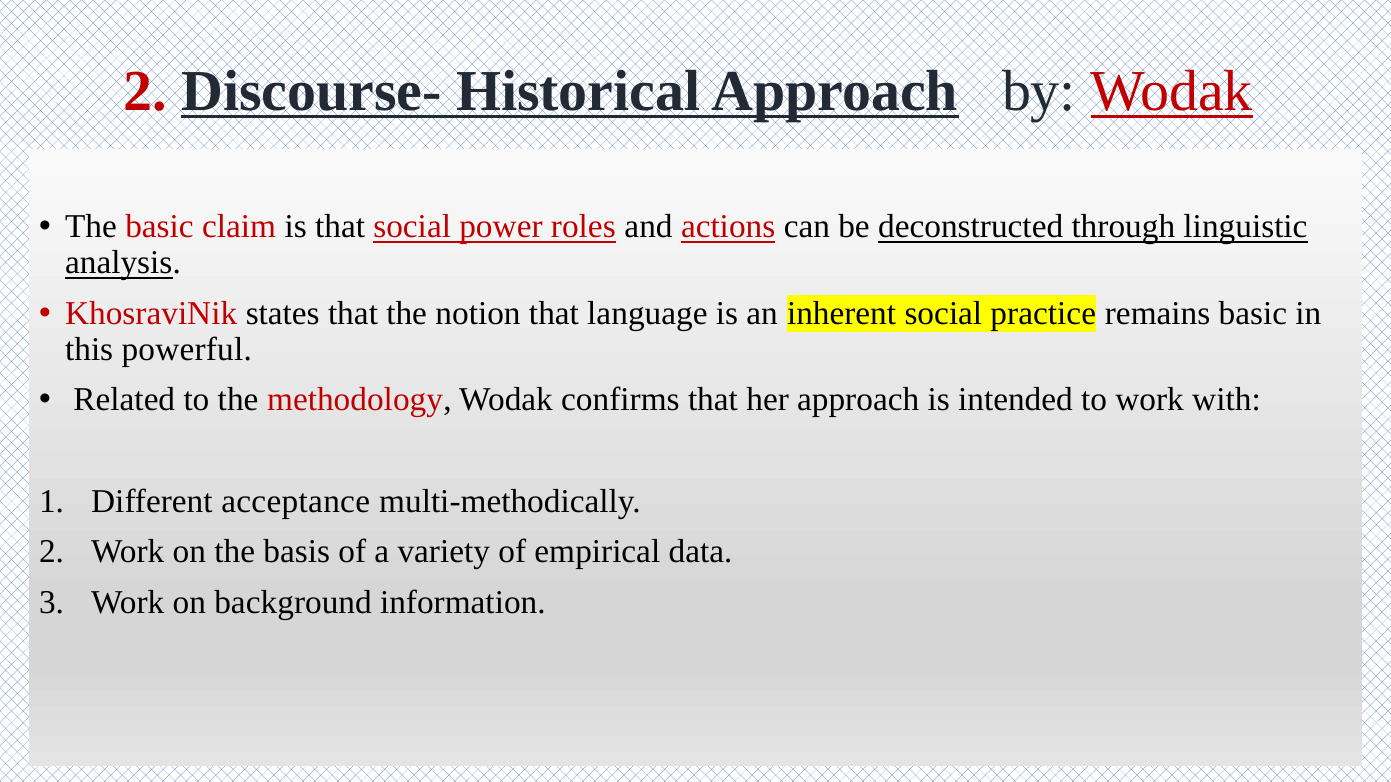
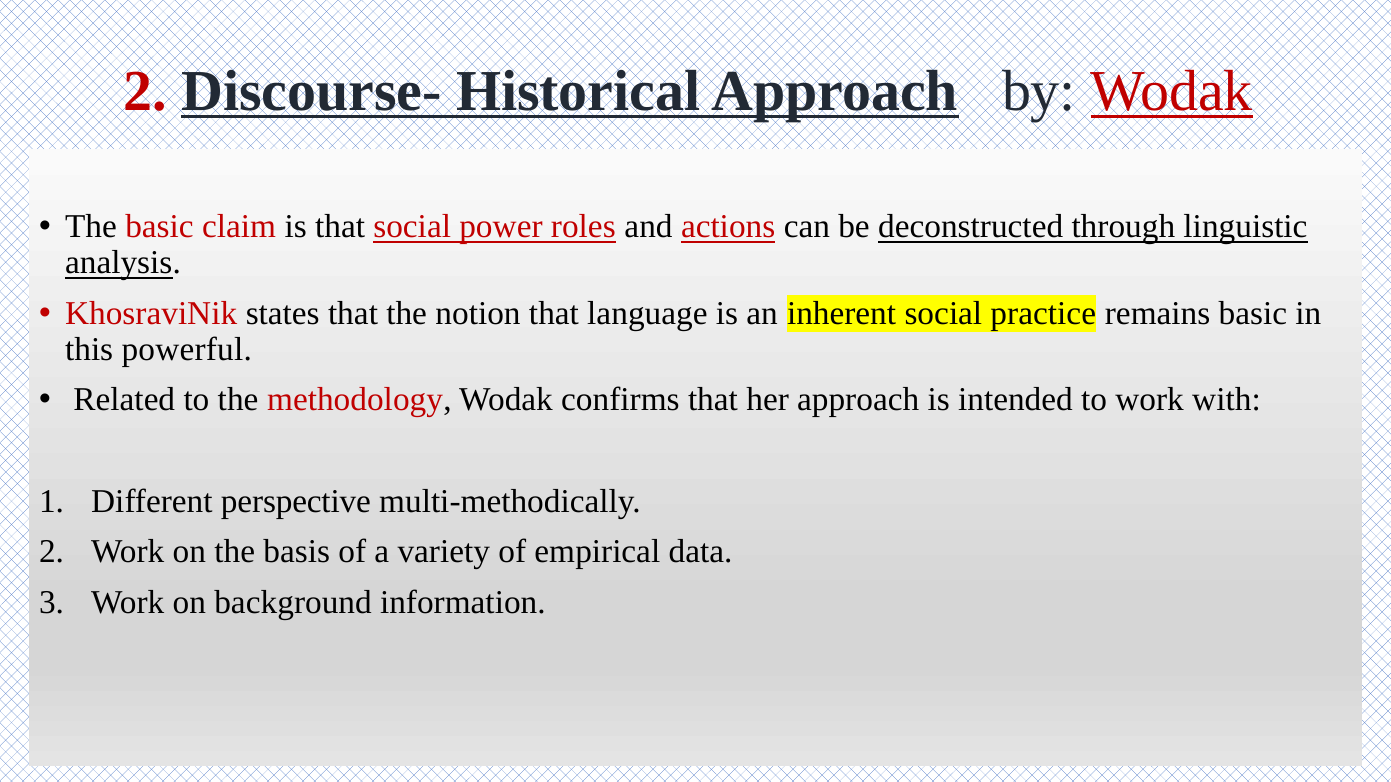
acceptance: acceptance -> perspective
